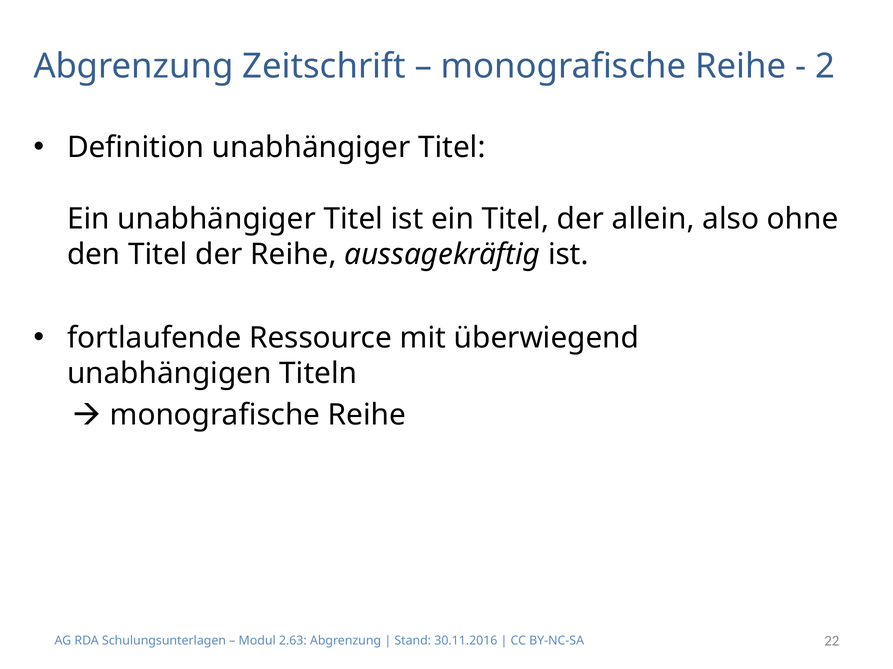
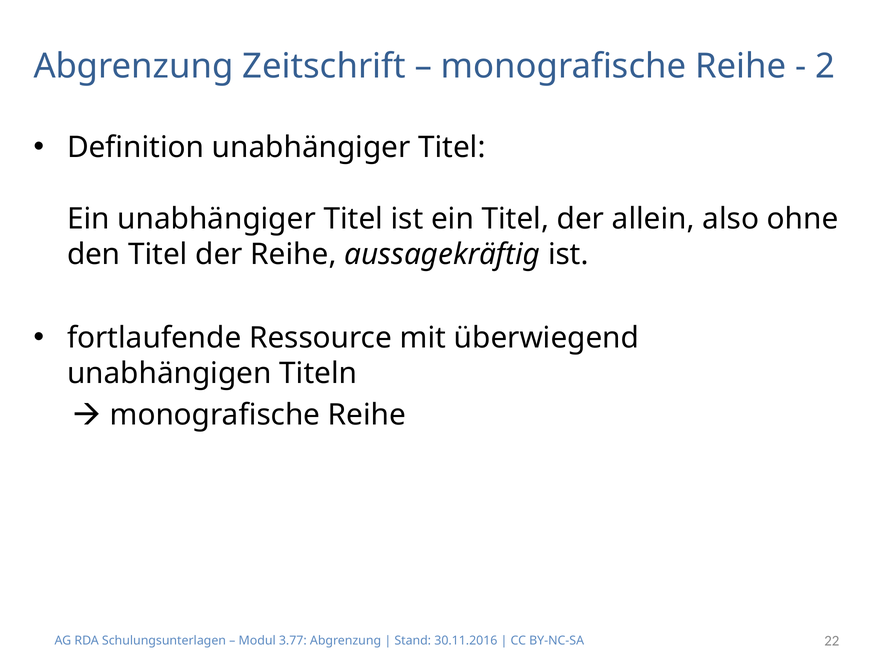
2.63: 2.63 -> 3.77
